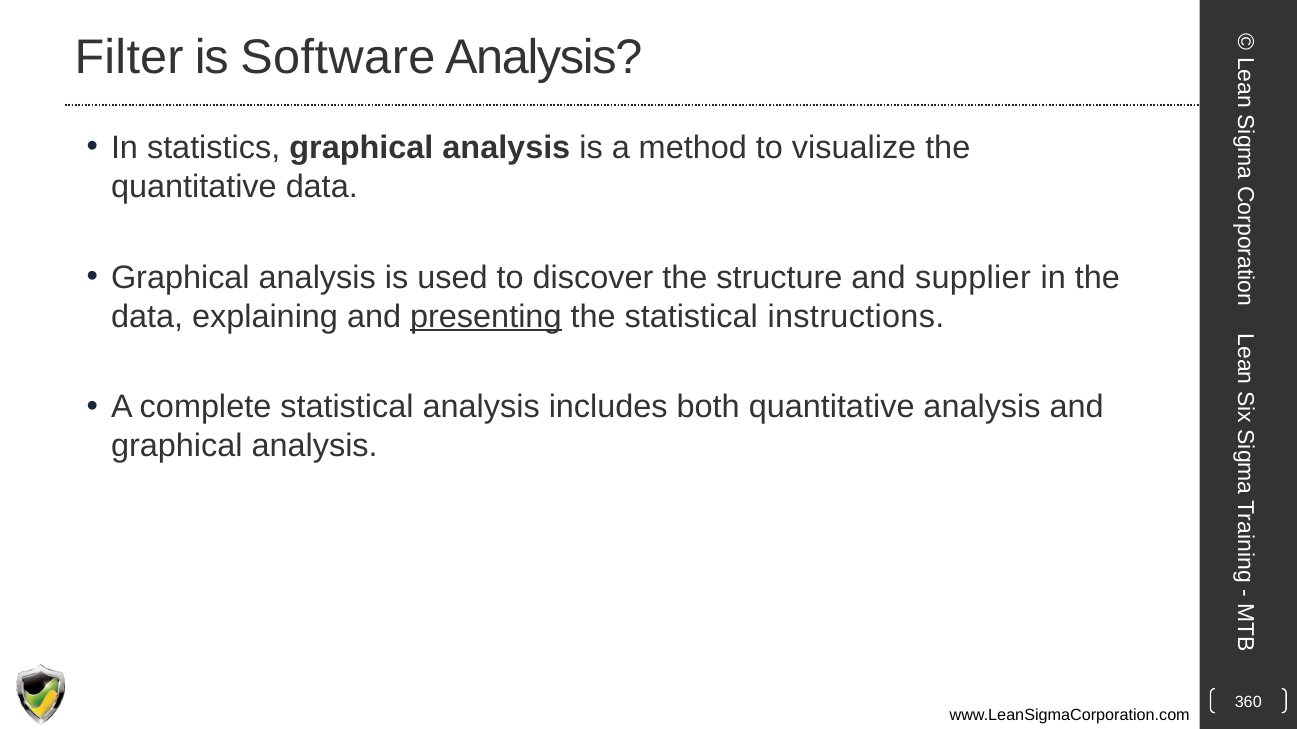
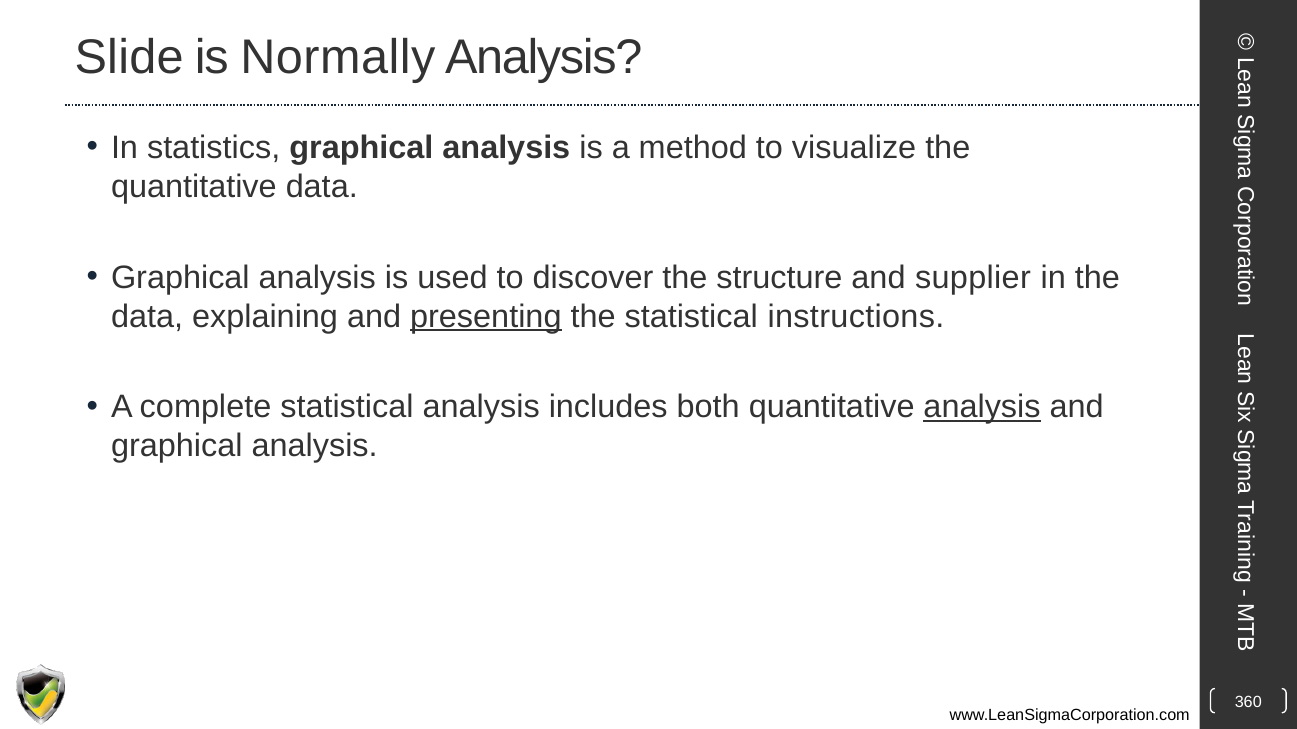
Filter: Filter -> Slide
Software: Software -> Normally
analysis at (982, 408) underline: none -> present
